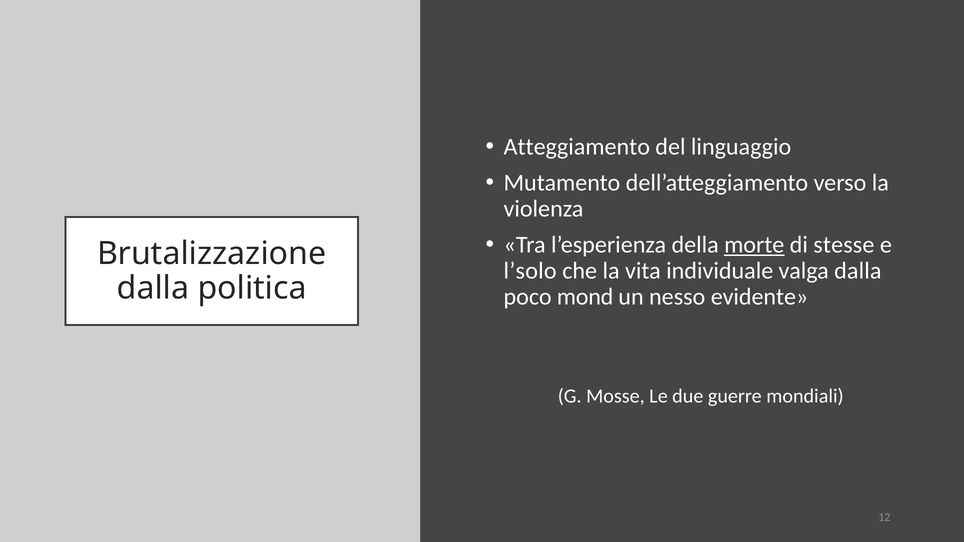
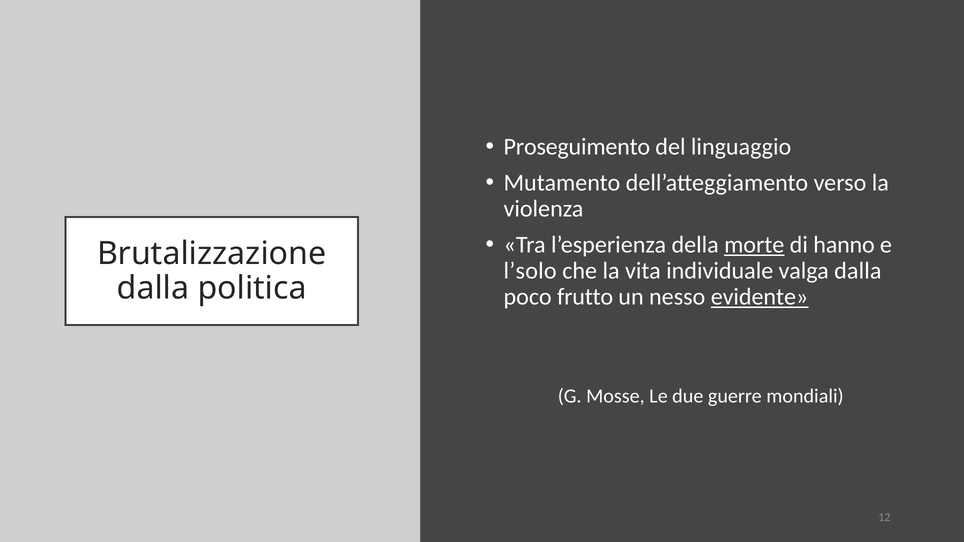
Atteggiamento: Atteggiamento -> Proseguimento
stesse: stesse -> hanno
mond: mond -> frutto
evidente underline: none -> present
